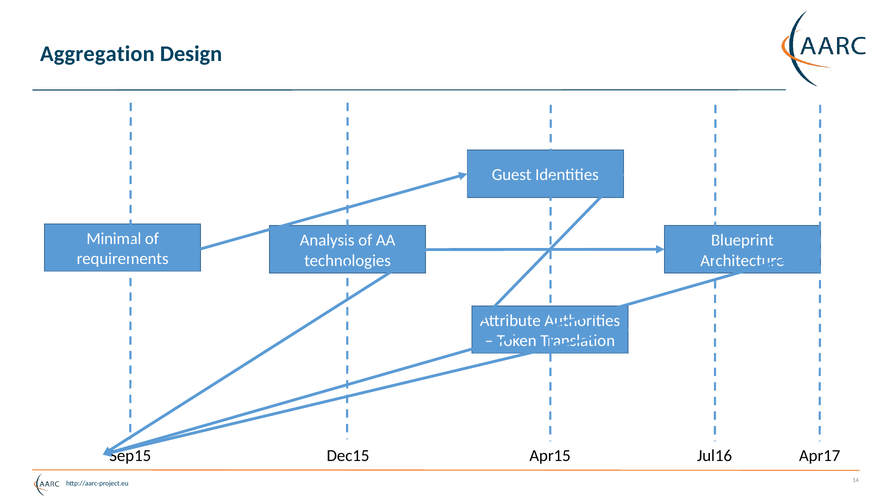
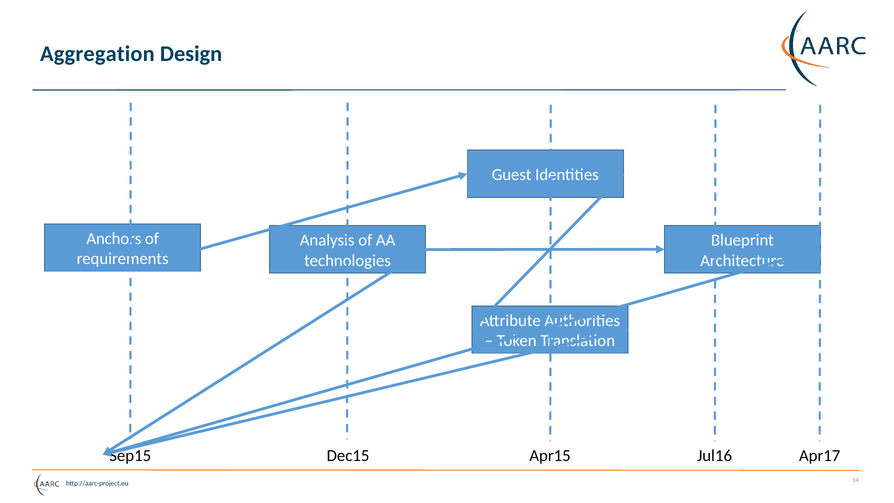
Minimal: Minimal -> Anchors
